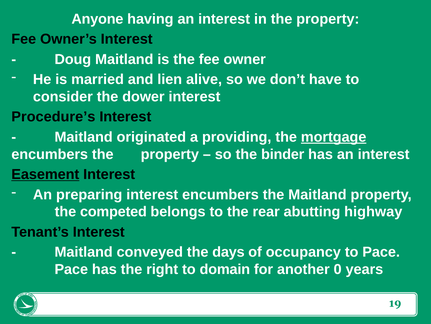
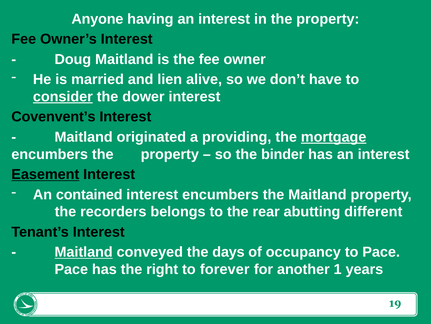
consider underline: none -> present
Procedure’s: Procedure’s -> Covenvent’s
preparing: preparing -> contained
competed: competed -> recorders
highway: highway -> different
Maitland at (84, 252) underline: none -> present
domain: domain -> forever
0: 0 -> 1
